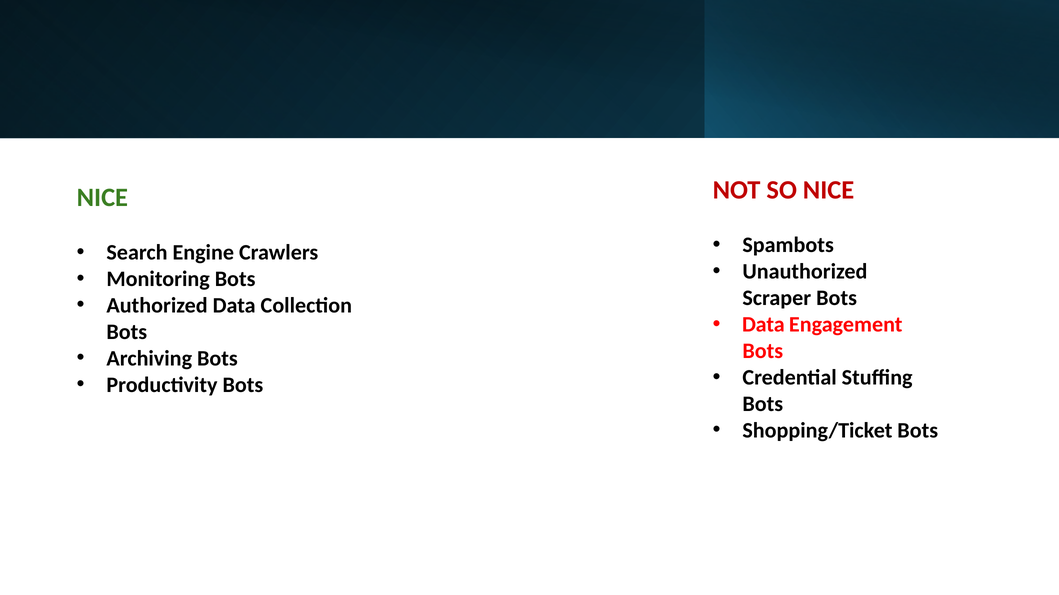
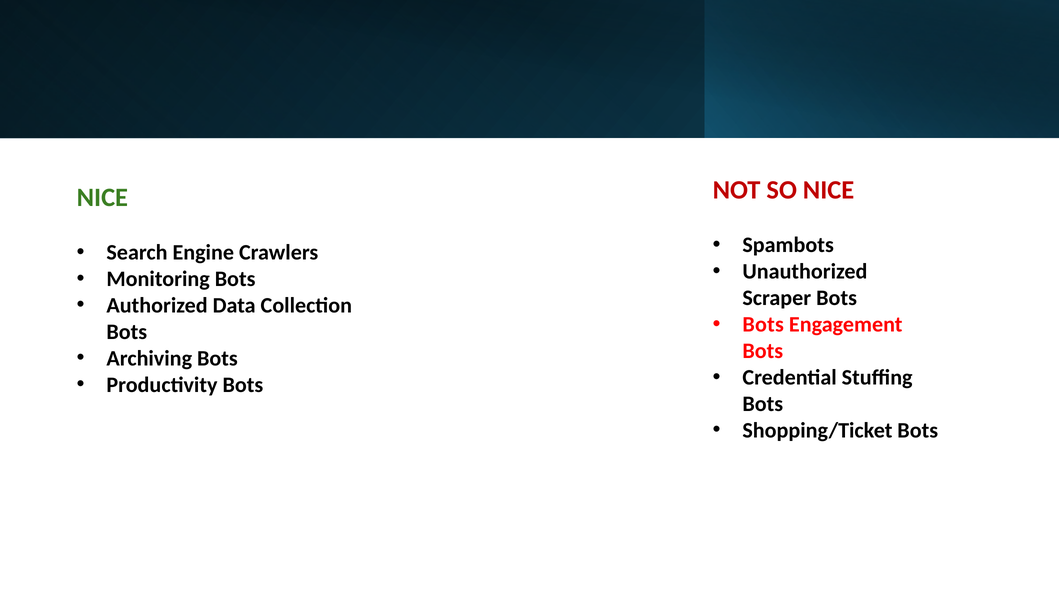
Data at (763, 325): Data -> Bots
